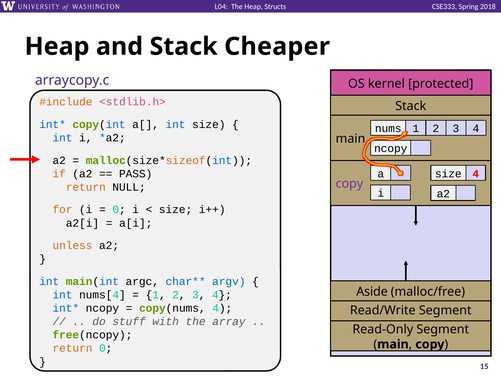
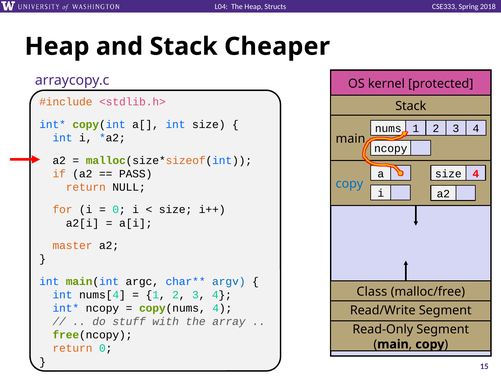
copy at (349, 184) colour: purple -> blue
unless: unless -> master
Aside: Aside -> Class
